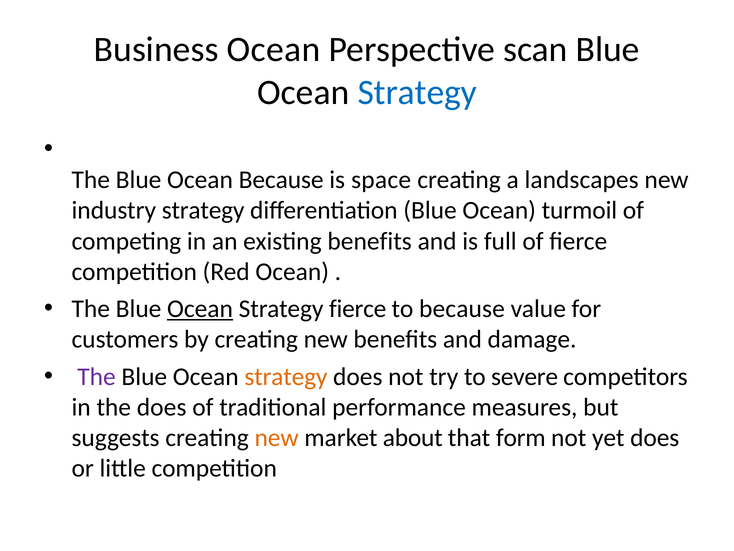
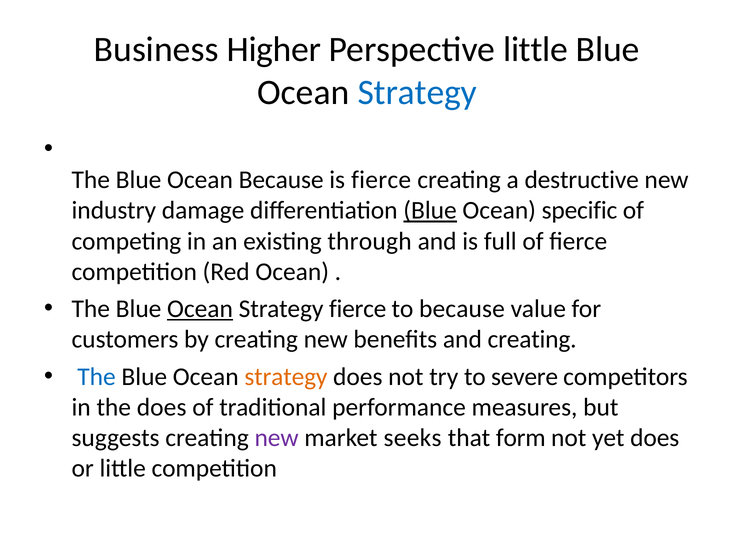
Business Ocean: Ocean -> Higher
Perspective scan: scan -> little
is space: space -> fierce
landscapes: landscapes -> destructive
industry strategy: strategy -> damage
Blue at (430, 210) underline: none -> present
turmoil: turmoil -> specific
existing benefits: benefits -> through
and damage: damage -> creating
The at (97, 376) colour: purple -> blue
new at (277, 437) colour: orange -> purple
about: about -> seeks
